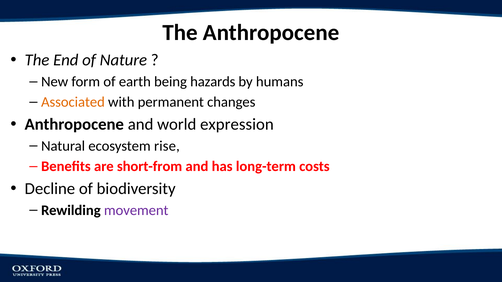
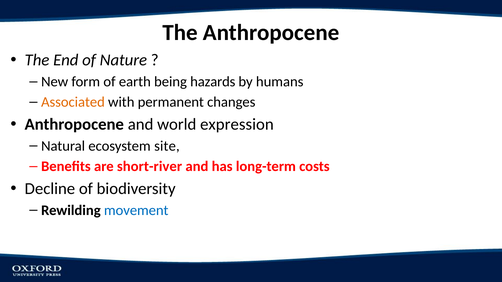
rise: rise -> site
short-from: short-from -> short-river
movement colour: purple -> blue
